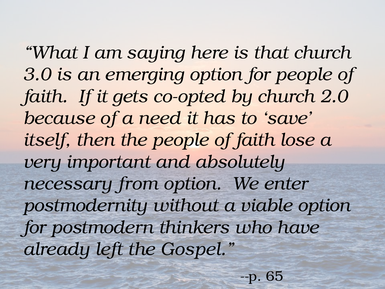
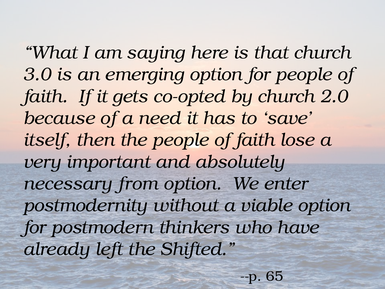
Gospel: Gospel -> Shifted
